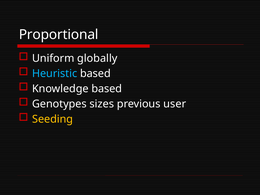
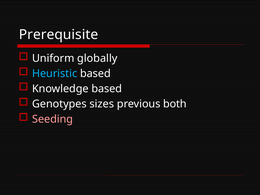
Proportional: Proportional -> Prerequisite
user: user -> both
Seeding colour: yellow -> pink
